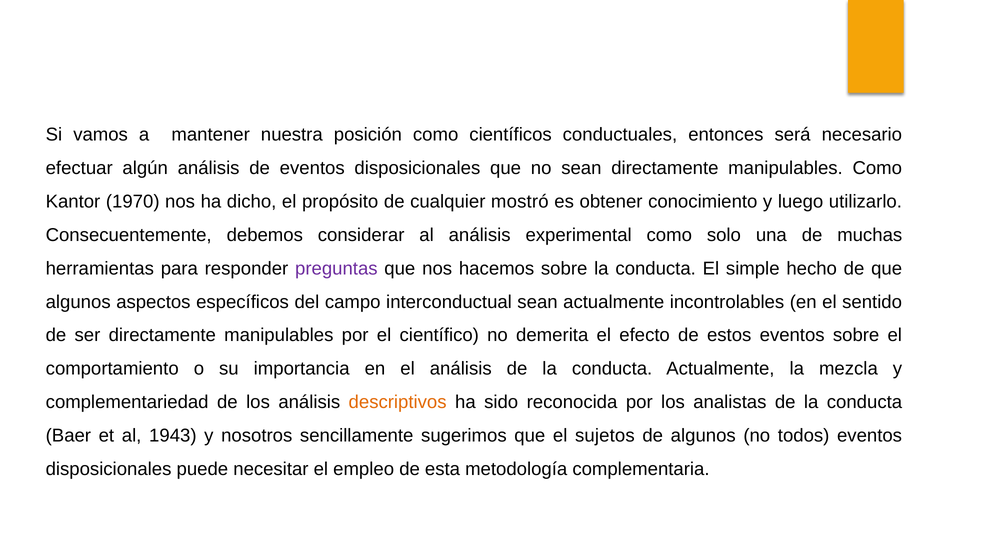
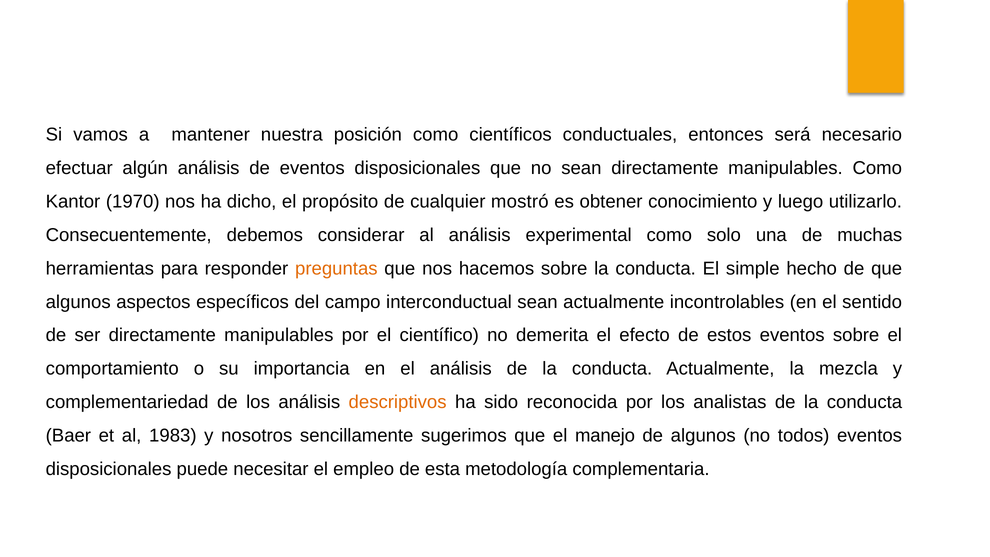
preguntas colour: purple -> orange
1943: 1943 -> 1983
sujetos: sujetos -> manejo
